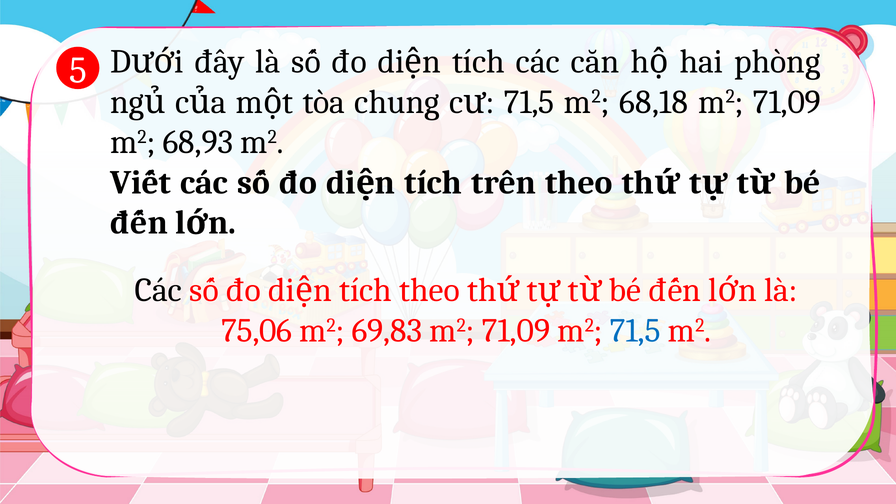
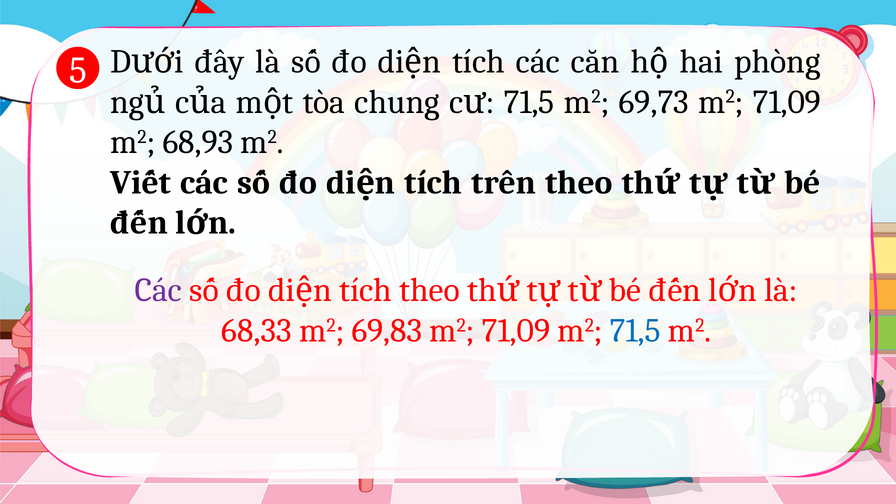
68,18: 68,18 -> 69,73
Các at (158, 290) colour: black -> purple
75,06: 75,06 -> 68,33
